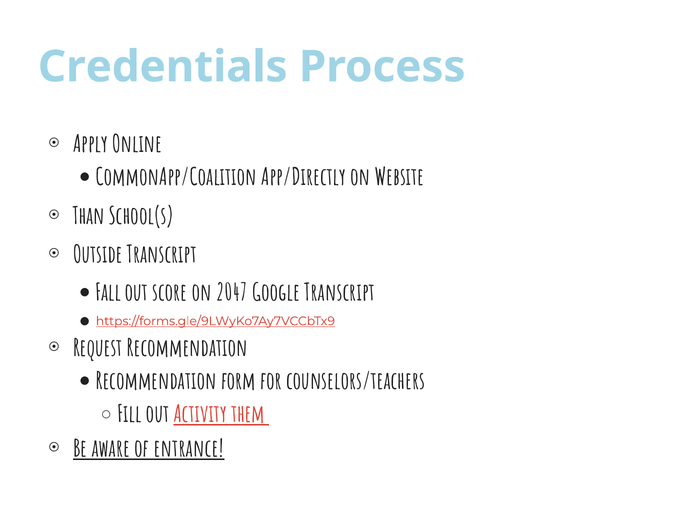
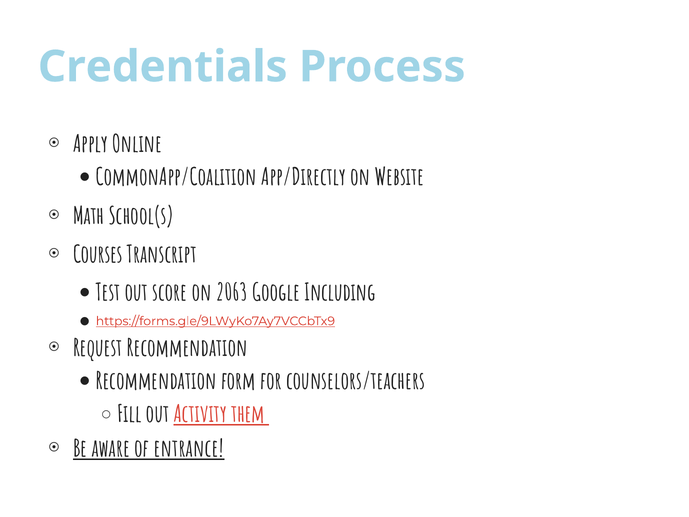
Than: Than -> Math
Outside: Outside -> Courses
Fall: Fall -> Test
2047: 2047 -> 2063
Google Transcript: Transcript -> Including
